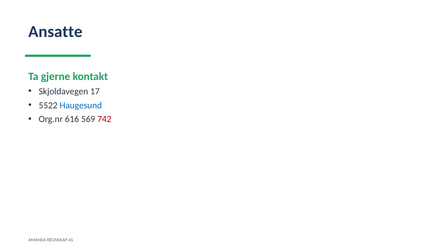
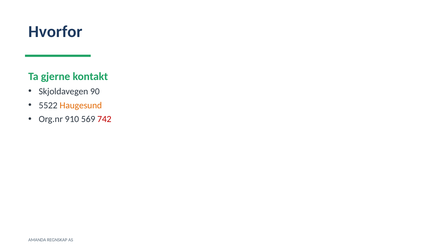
Ansatte: Ansatte -> Hvorfor
17: 17 -> 90
Haugesund colour: blue -> orange
616: 616 -> 910
